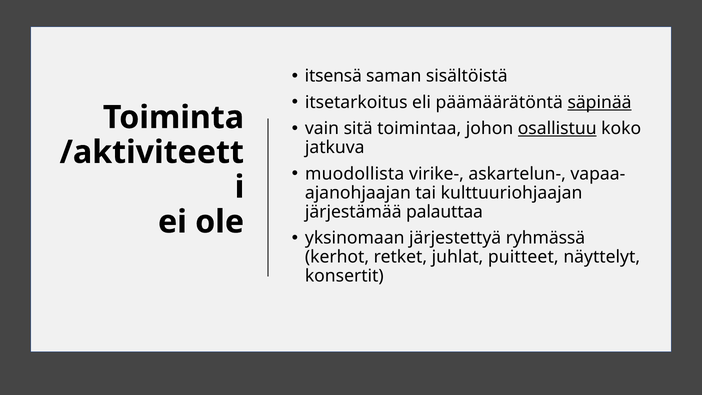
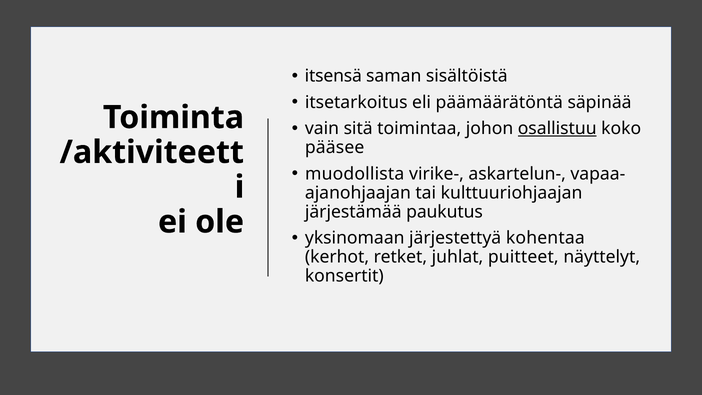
säpinää underline: present -> none
jatkuva: jatkuva -> pääsee
palauttaa: palauttaa -> paukutus
ryhmässä: ryhmässä -> kohentaa
